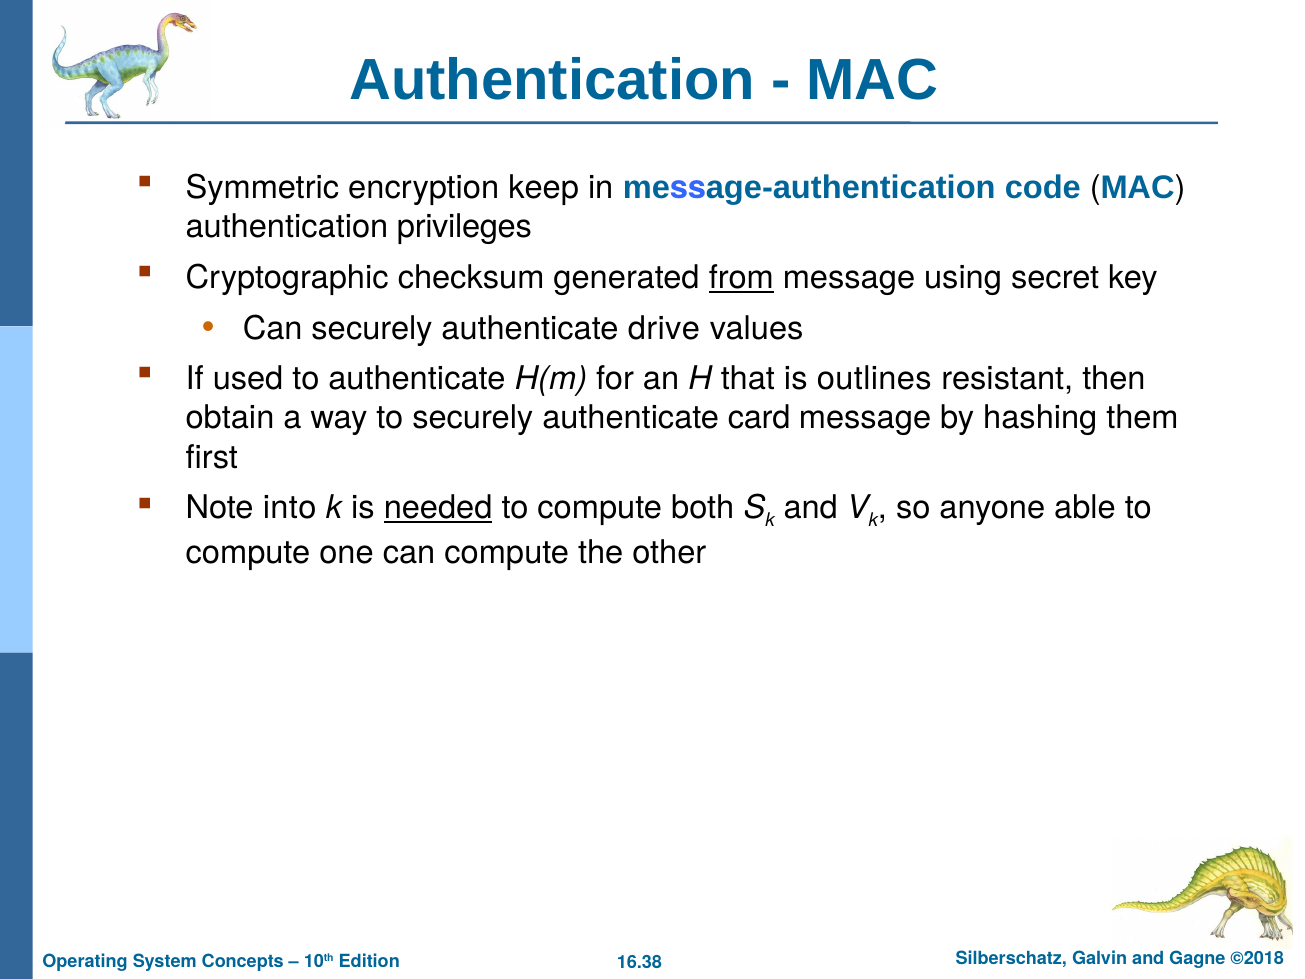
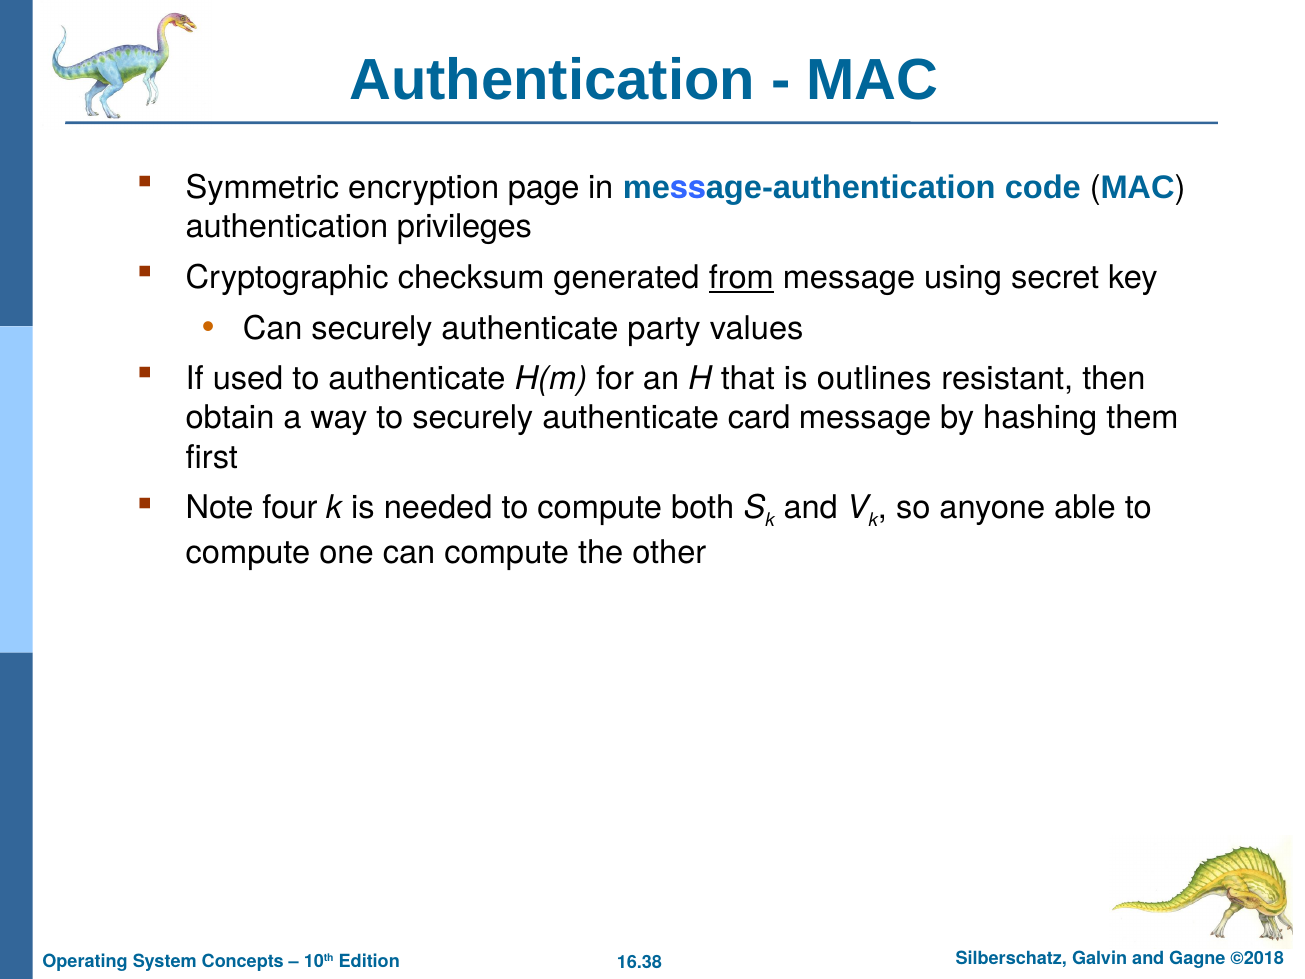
keep: keep -> page
drive: drive -> party
into: into -> four
needed underline: present -> none
